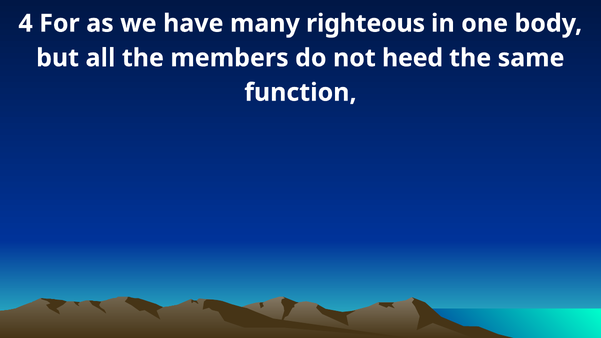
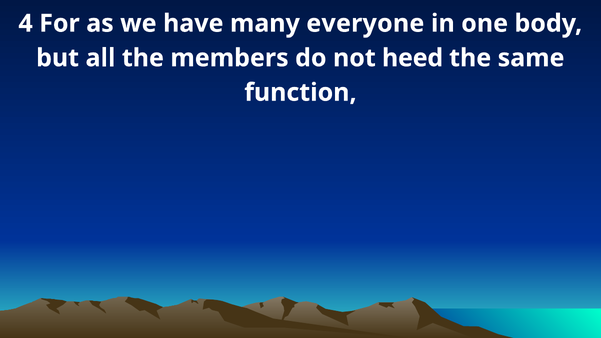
righteous: righteous -> everyone
